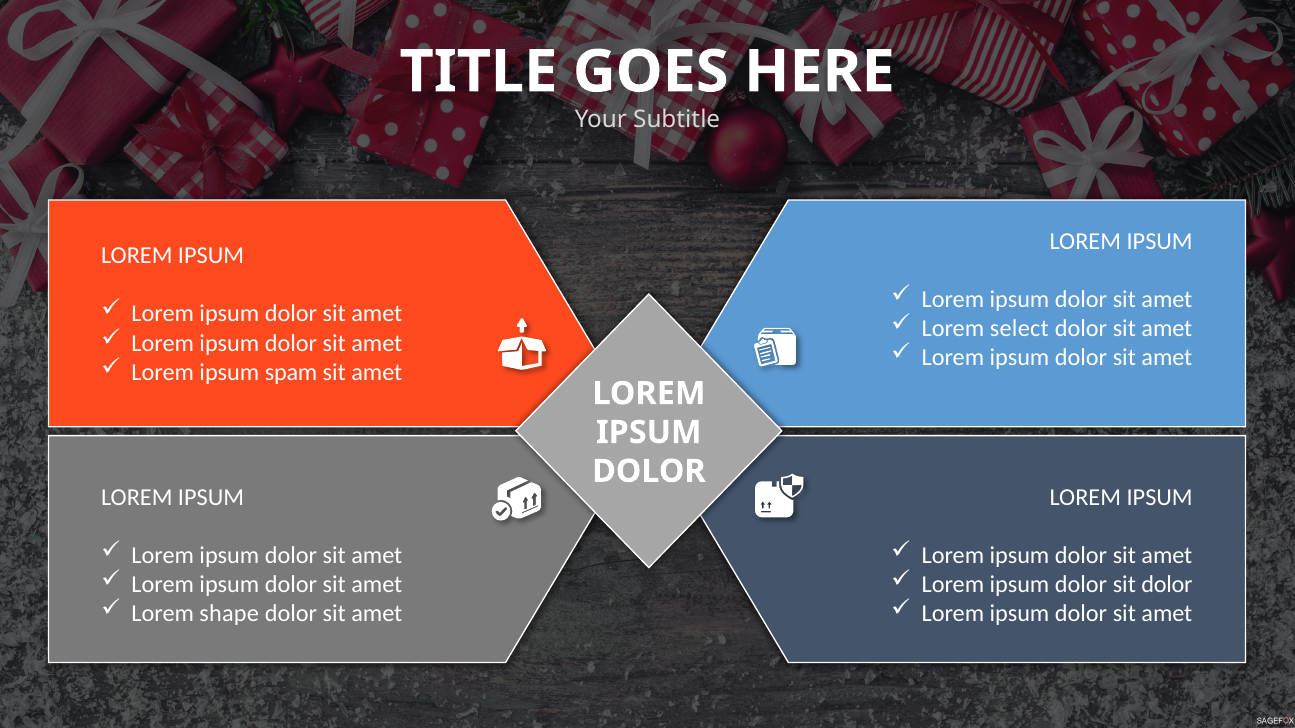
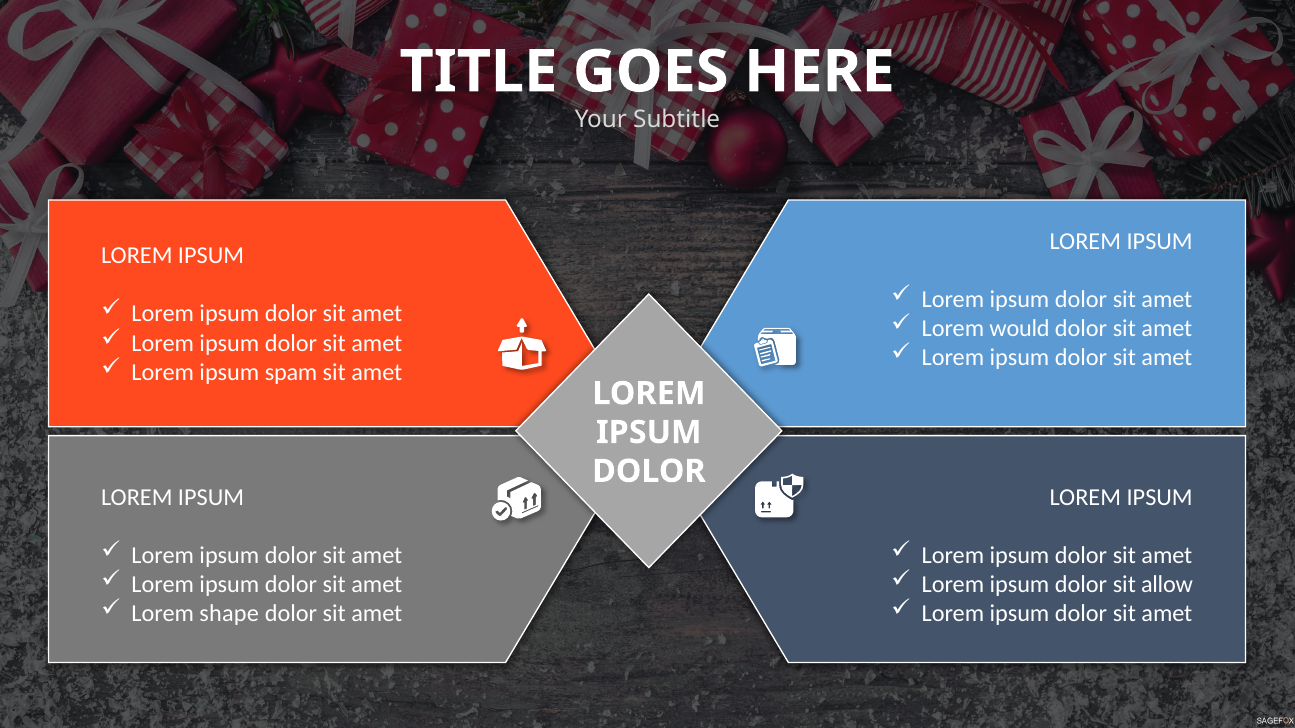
select: select -> would
sit dolor: dolor -> allow
